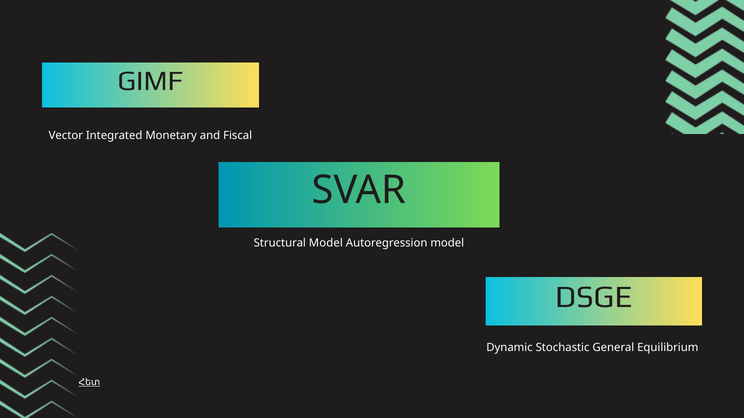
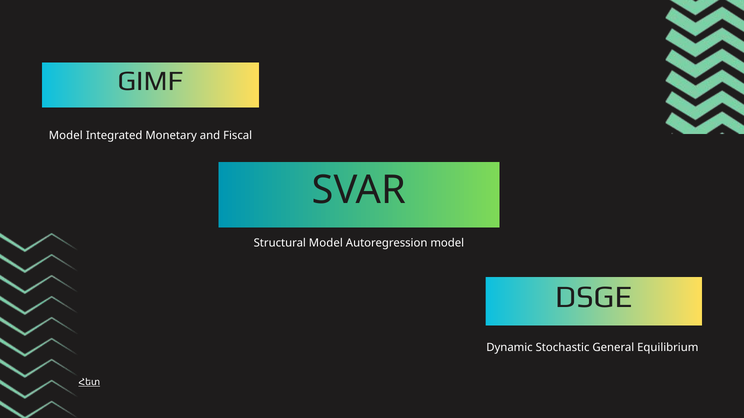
Vector at (66, 136): Vector -> Model
